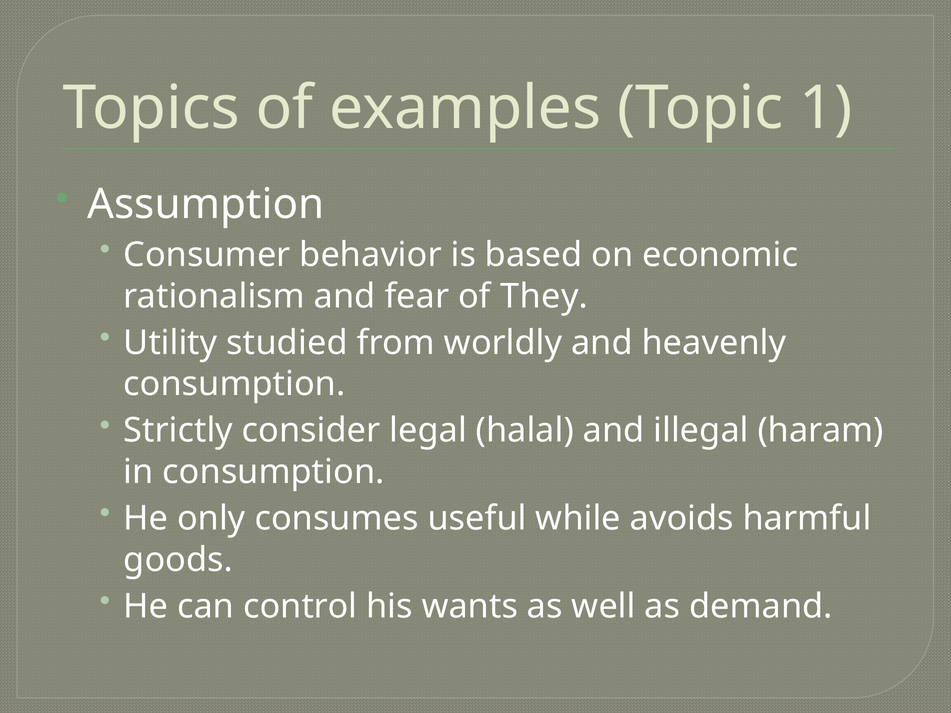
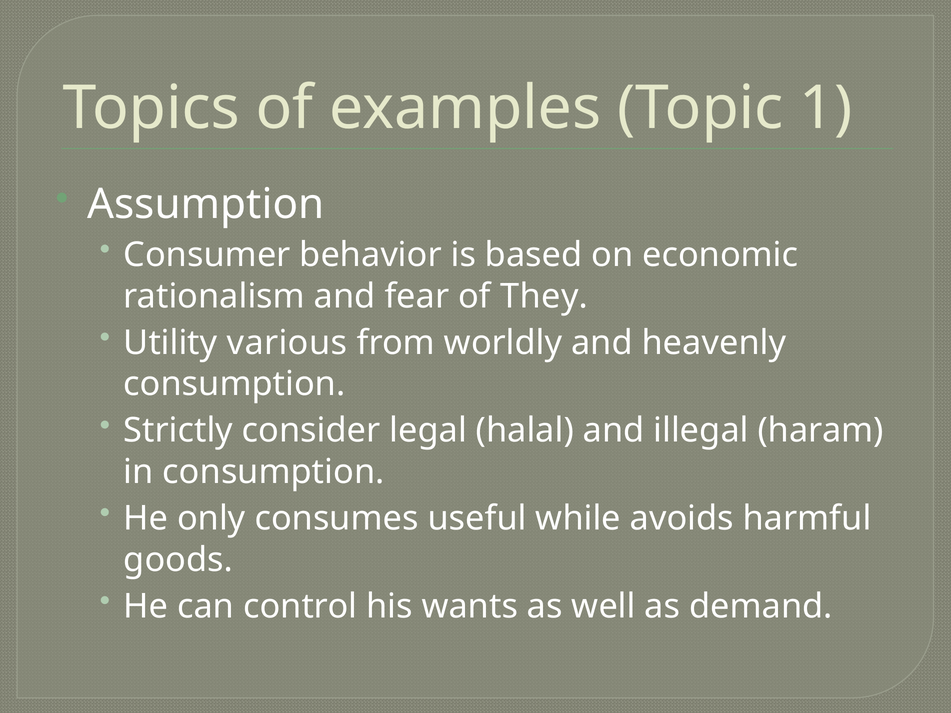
studied: studied -> various
